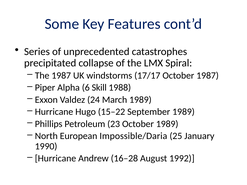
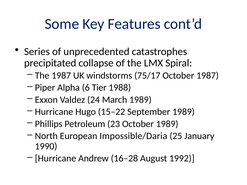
17/17: 17/17 -> 75/17
Skill: Skill -> Tier
